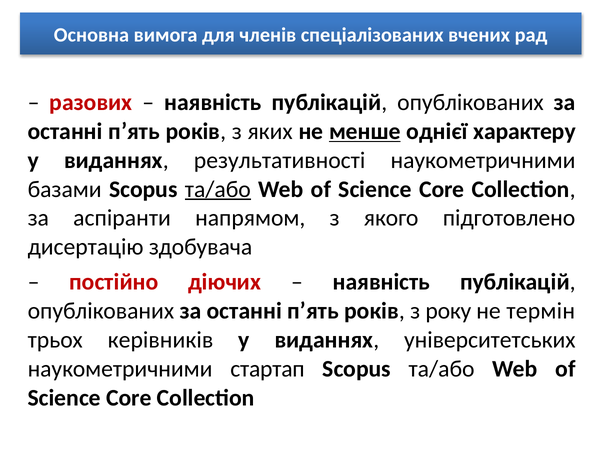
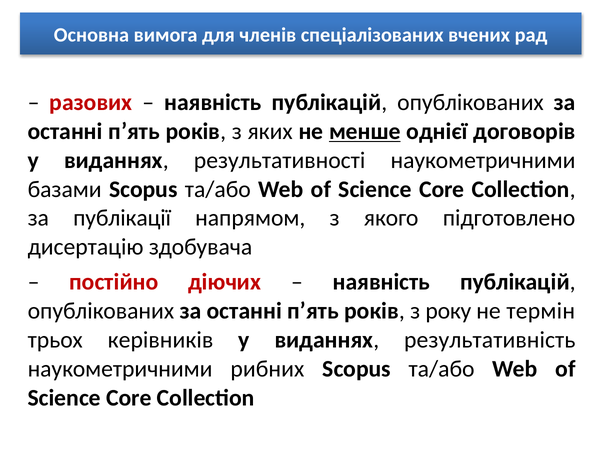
характеру: характеру -> договорів
та/або at (218, 189) underline: present -> none
аспіранти: аспіранти -> публікації
університетських: університетських -> результативність
стартап: стартап -> рибних
